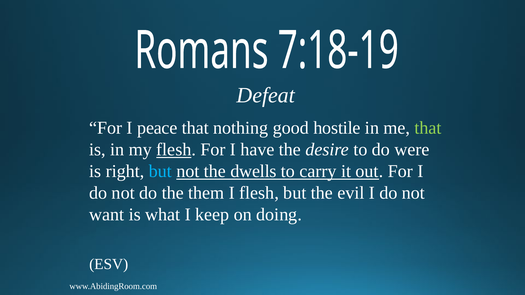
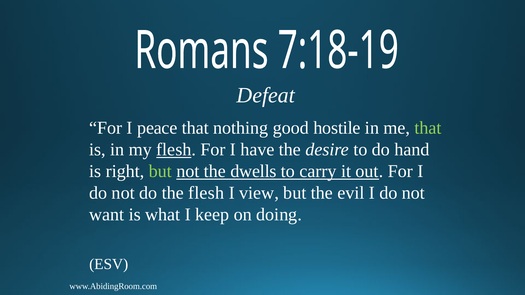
were: were -> hand
but at (160, 171) colour: light blue -> light green
the them: them -> flesh
I flesh: flesh -> view
